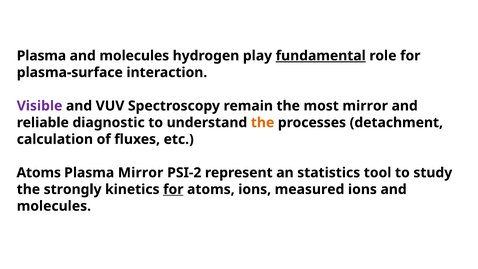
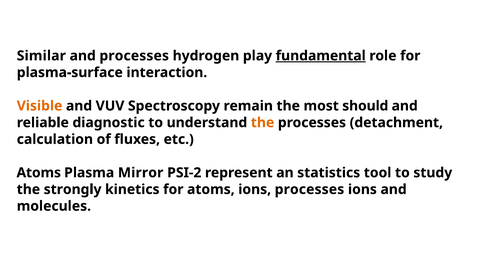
Plasma at (41, 56): Plasma -> Similar
molecules at (134, 56): molecules -> processes
Visible colour: purple -> orange
most mirror: mirror -> should
for at (173, 189) underline: present -> none
ions measured: measured -> processes
